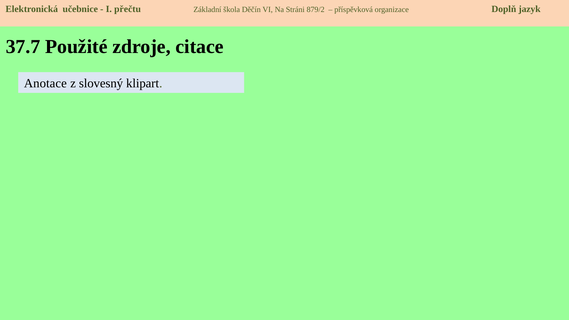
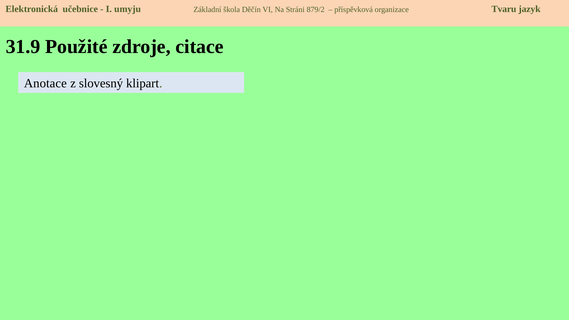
přečtu: přečtu -> umyju
Doplň: Doplň -> Tvaru
37.7: 37.7 -> 31.9
